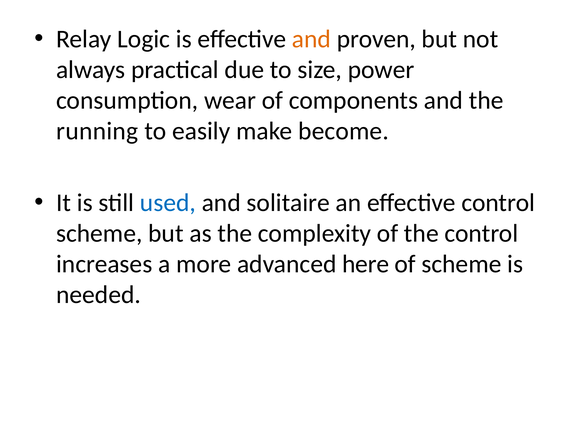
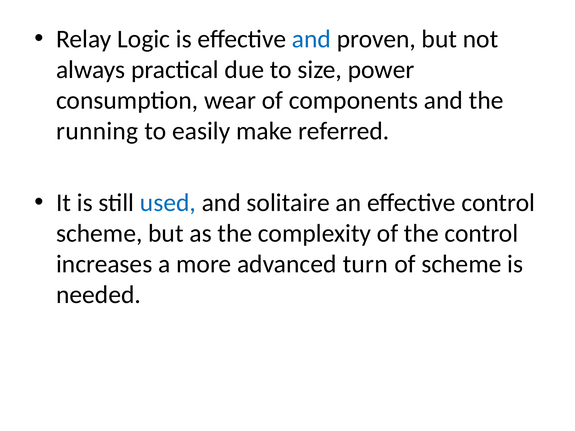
and at (311, 39) colour: orange -> blue
become: become -> referred
here: here -> turn
